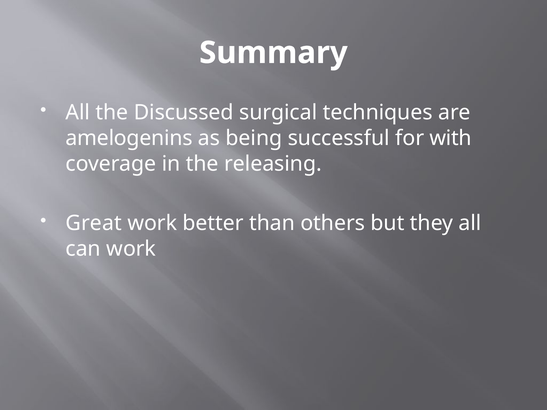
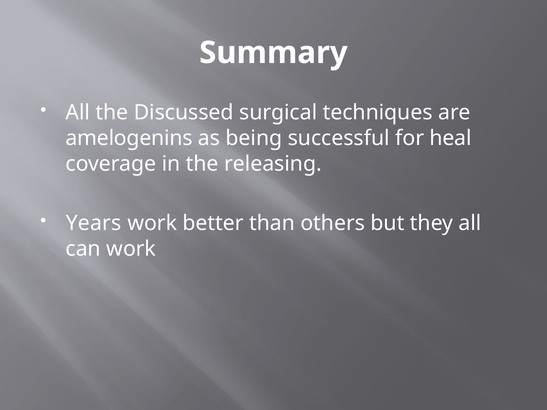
with: with -> heal
Great: Great -> Years
